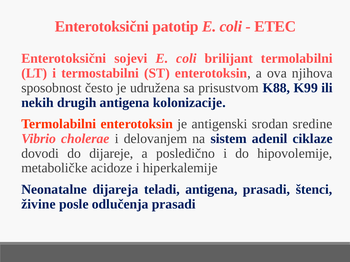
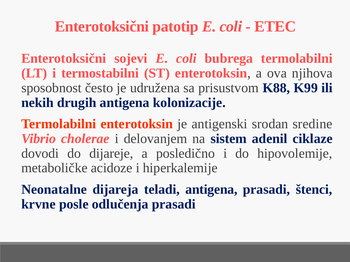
brilijant: brilijant -> bubrega
živine: živine -> krvne
